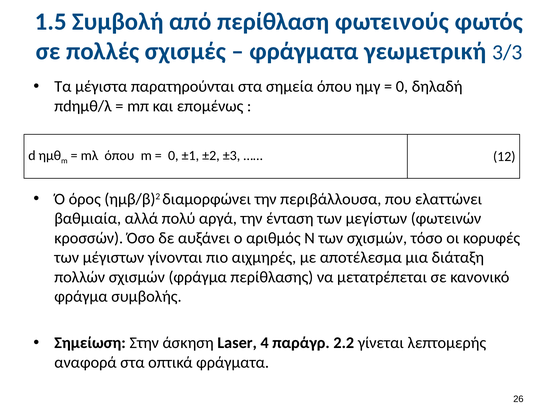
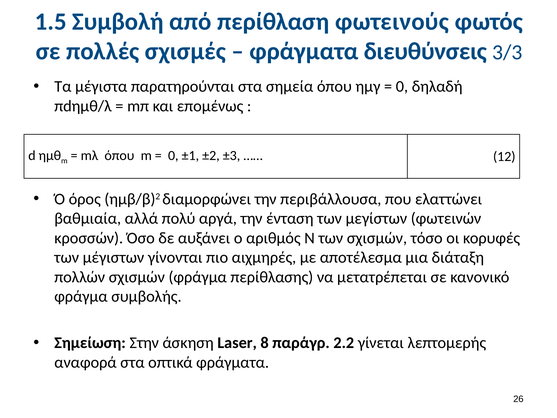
γεωμετρική: γεωμετρική -> διευθύνσεις
4: 4 -> 8
